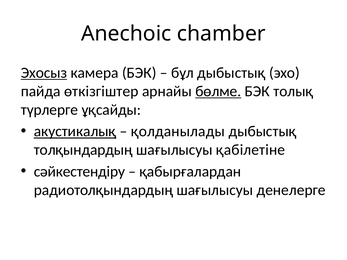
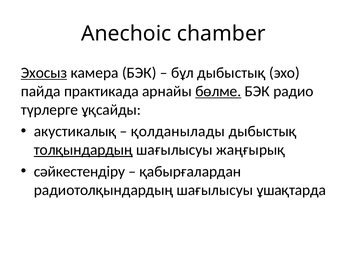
өткізгіштер: өткізгіштер -> практикада
толық: толық -> радио
акустикалық underline: present -> none
толқындардың underline: none -> present
қабілетіне: қабілетіне -> жаңғырық
денелерге: денелерге -> ұшақтарда
